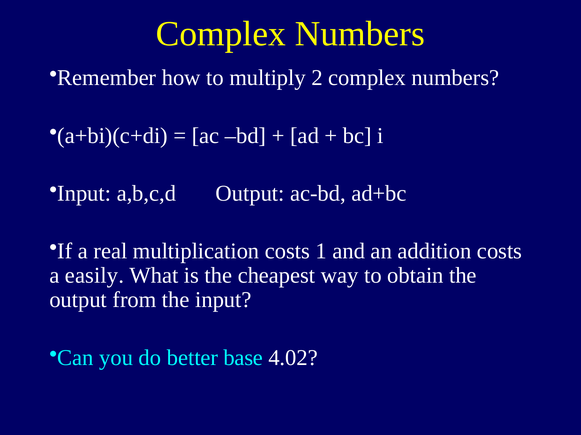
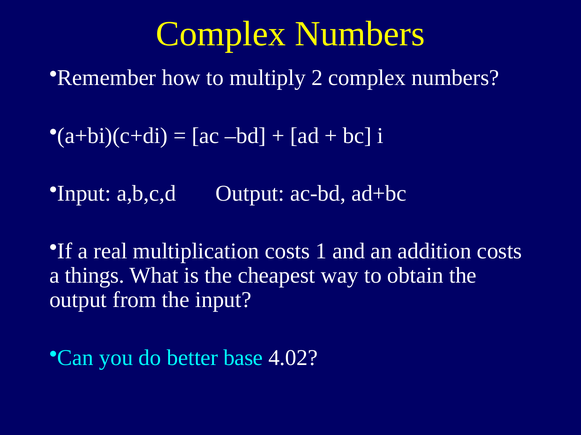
easily: easily -> things
